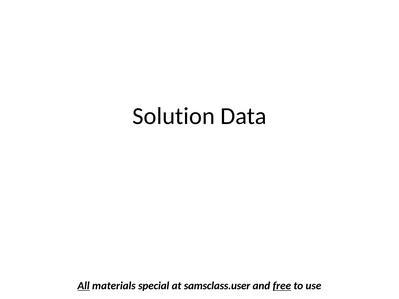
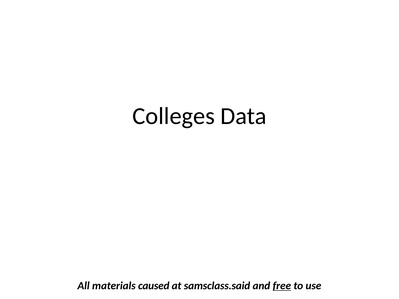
Solution: Solution -> Colleges
All underline: present -> none
special: special -> caused
samsclass.user: samsclass.user -> samsclass.said
